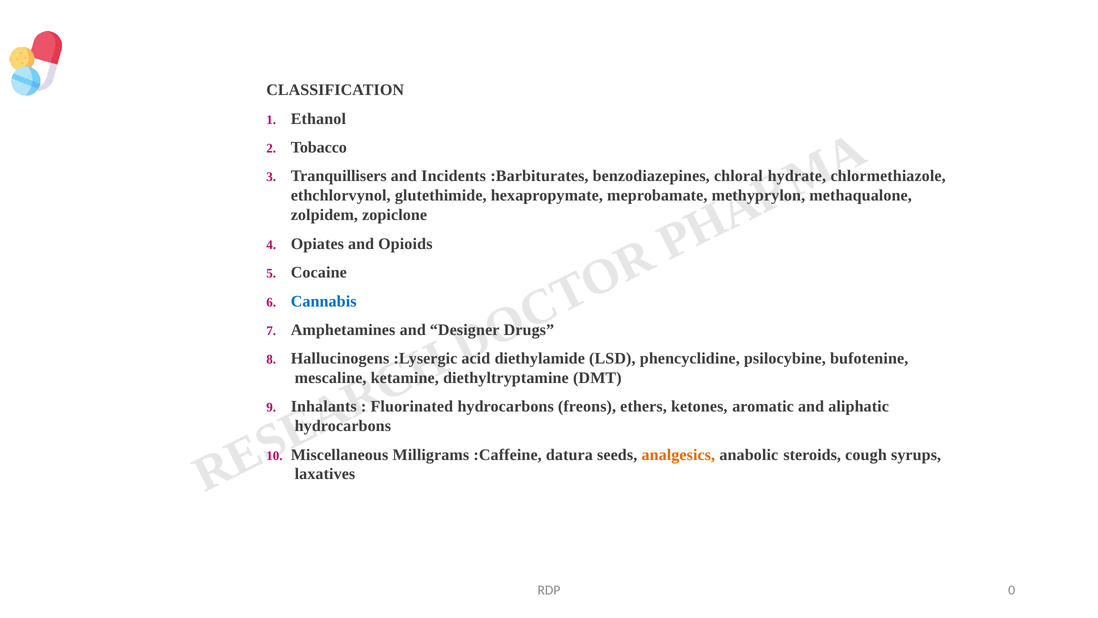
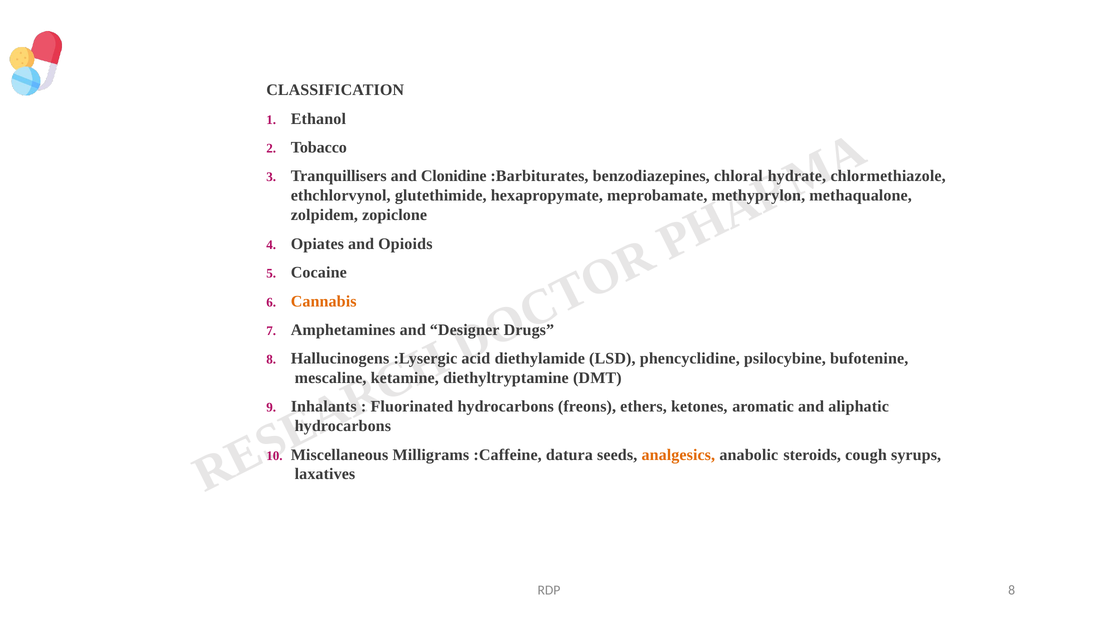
Incidents: Incidents -> Clonidine
Cannabis colour: blue -> orange
RDP 0: 0 -> 8
